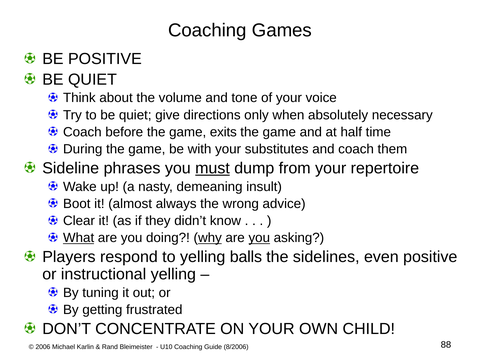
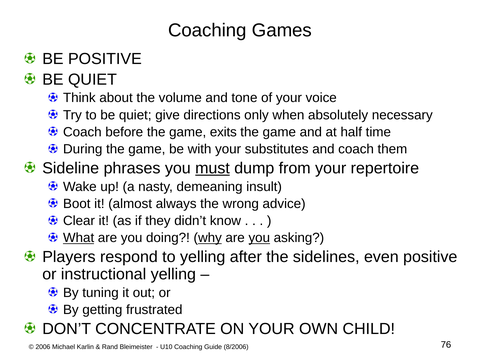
balls: balls -> after
88: 88 -> 76
